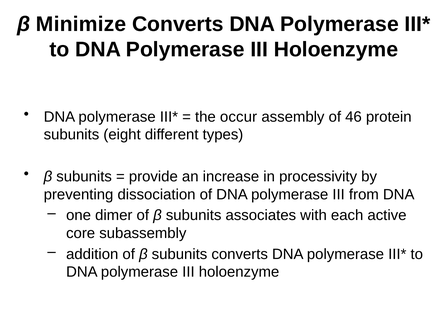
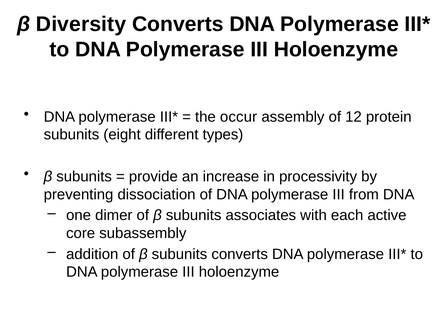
Minimize: Minimize -> Diversity
46: 46 -> 12
